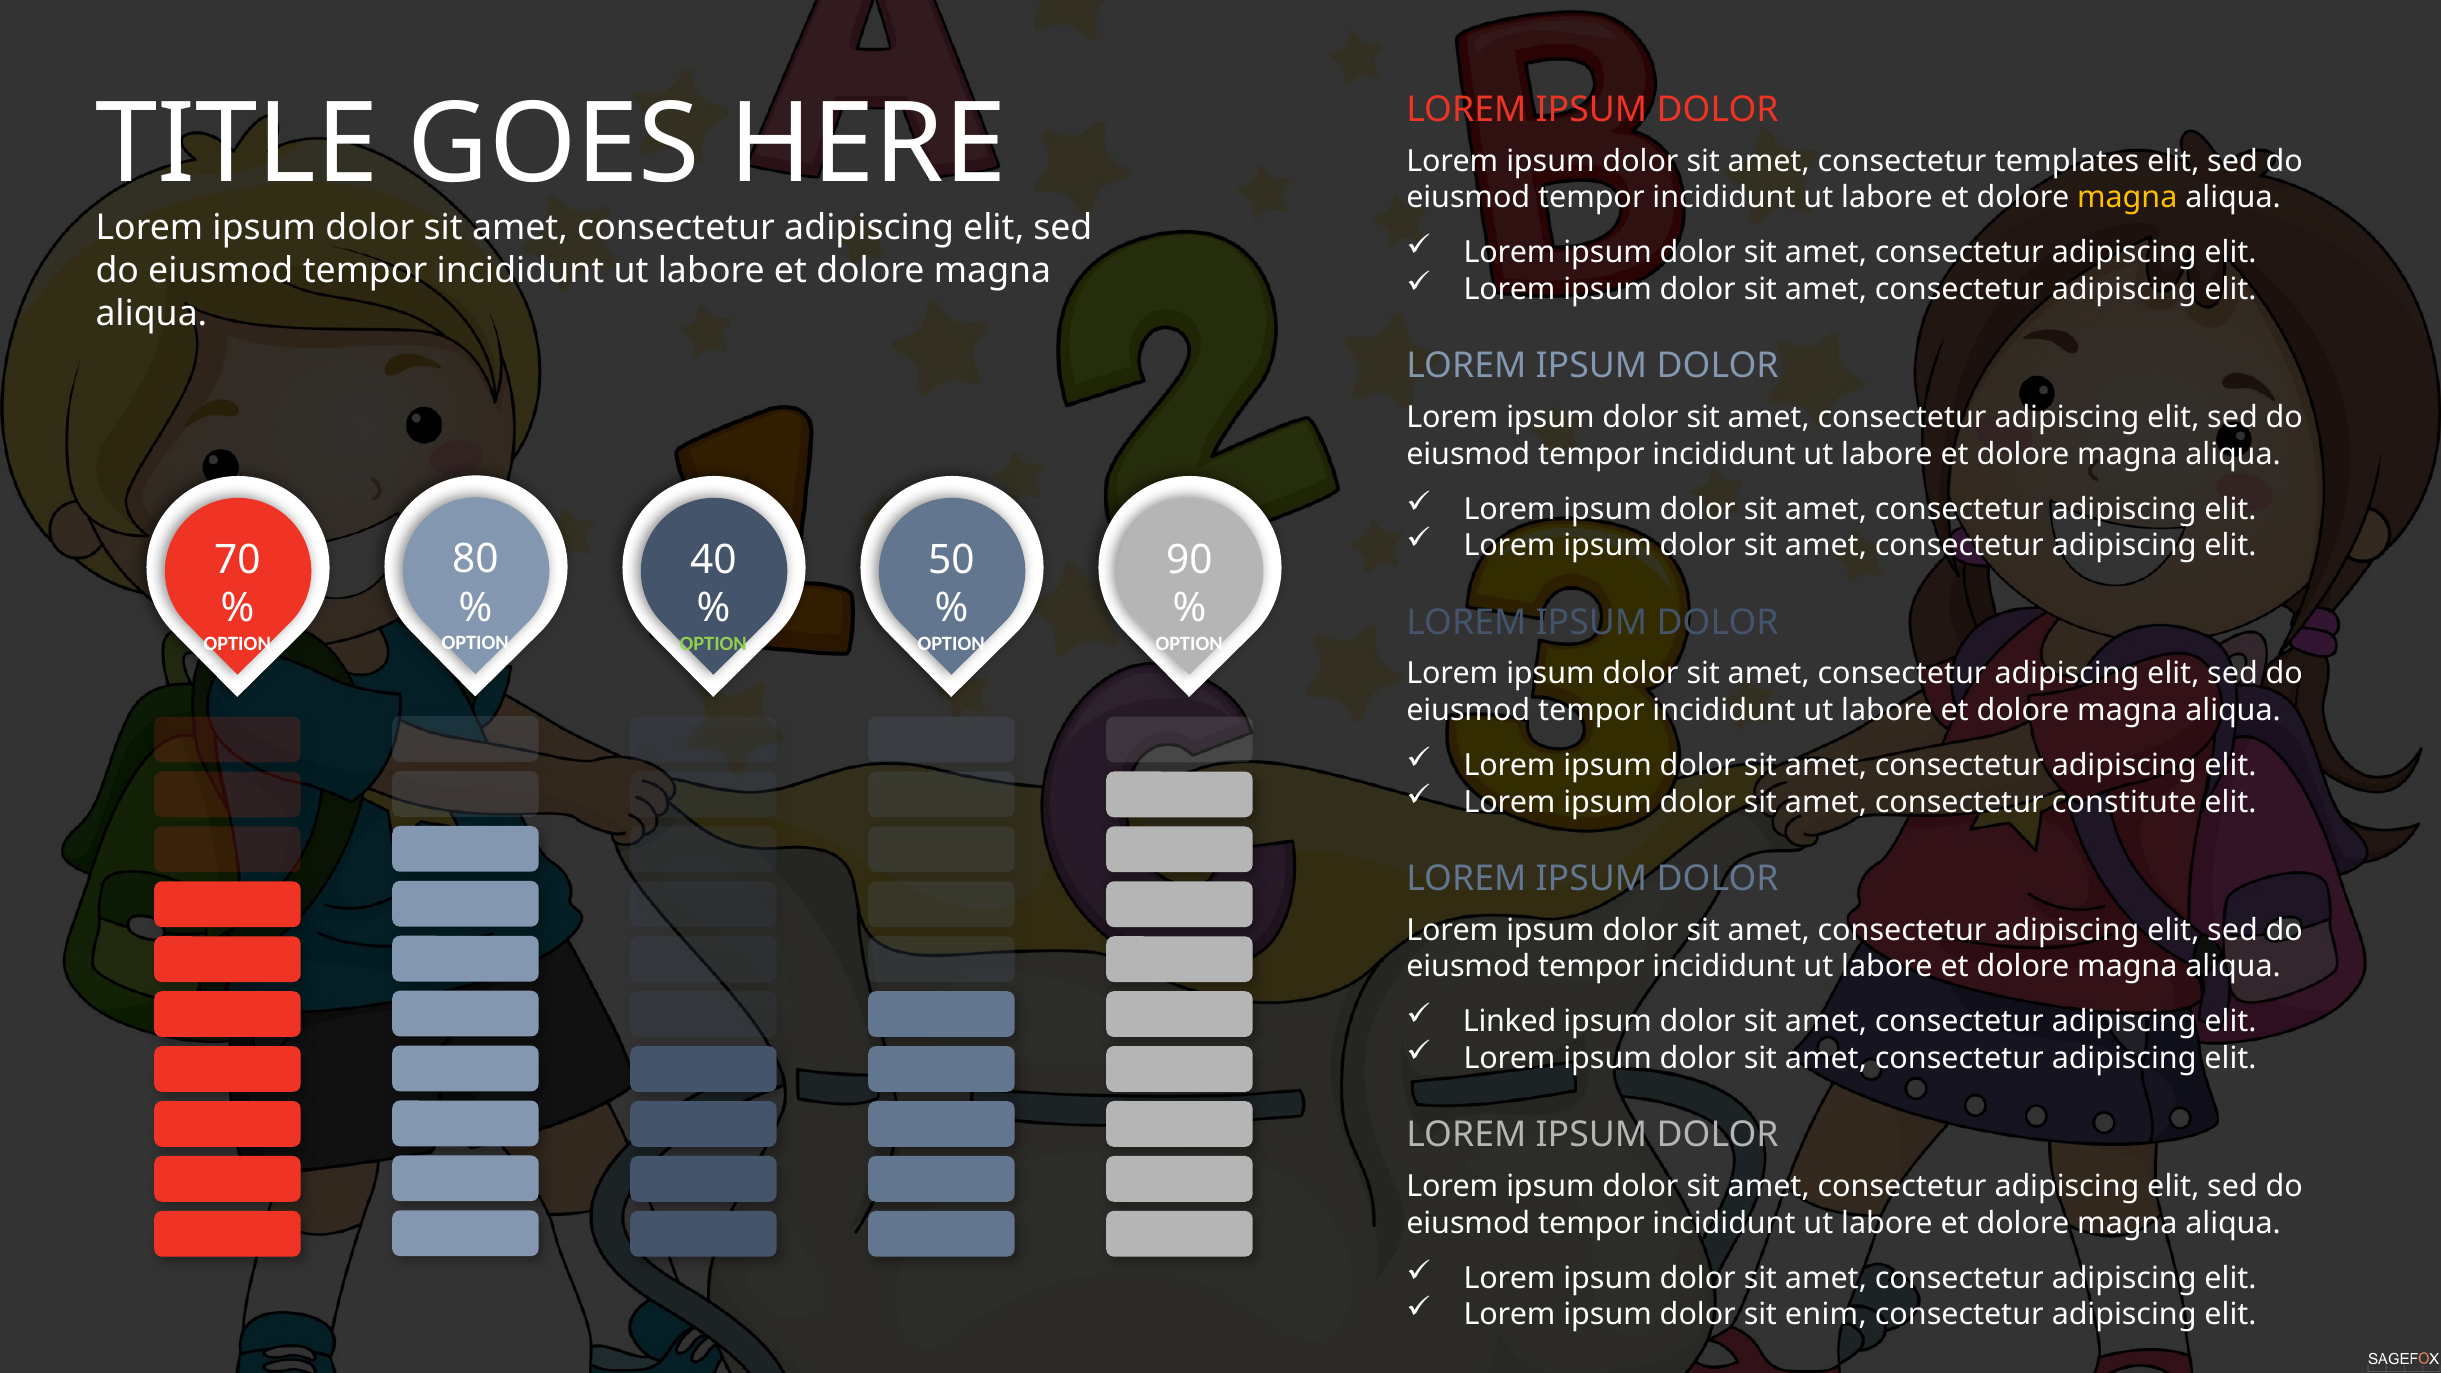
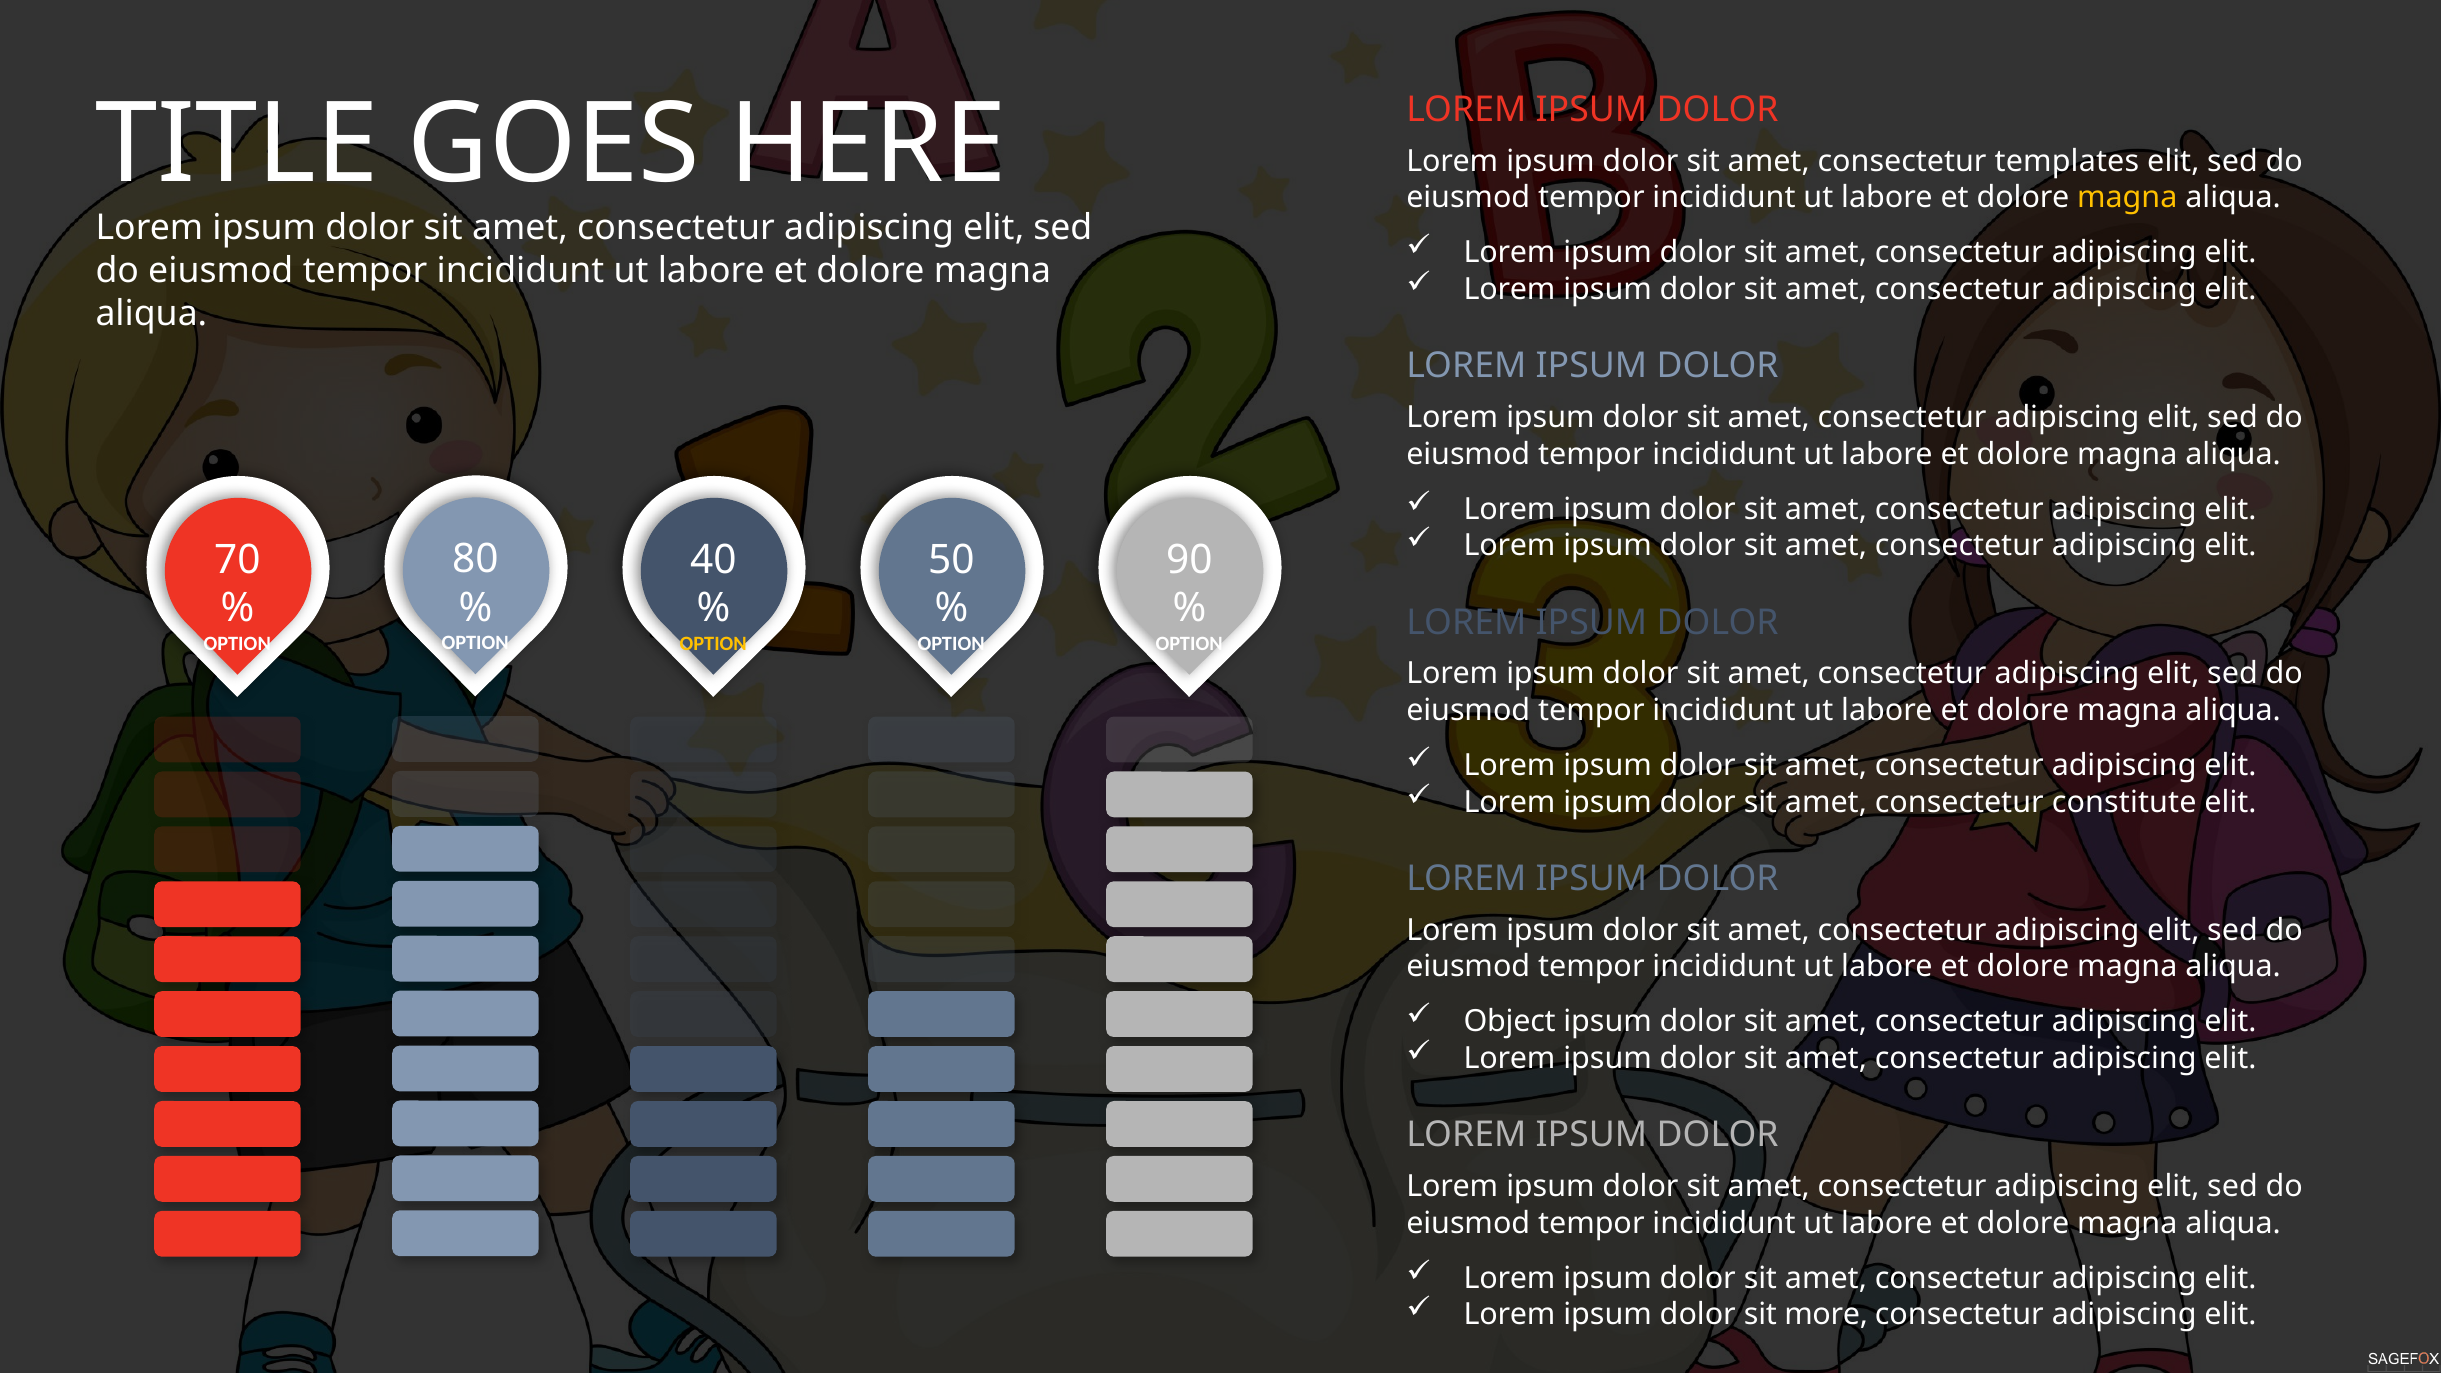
OPTION at (713, 644) colour: light green -> yellow
Linked: Linked -> Object
enim: enim -> more
